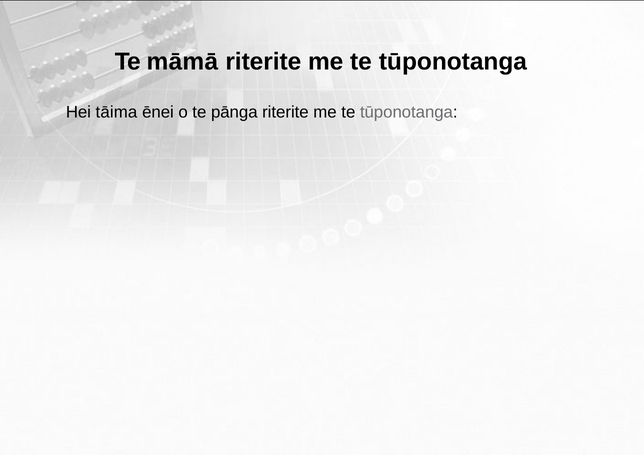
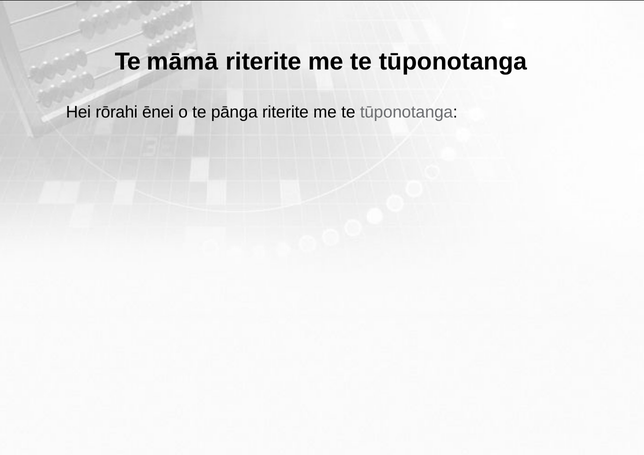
tāima: tāima -> rōrahi
